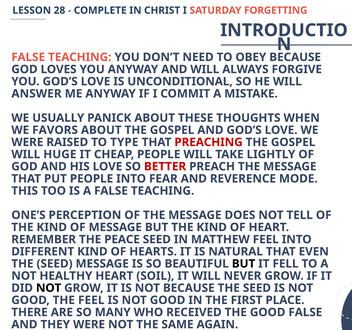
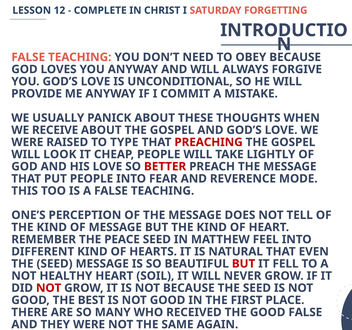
28: 28 -> 12
ANSWER: ANSWER -> PROVIDE
FAVORS: FAVORS -> RECEIVE
HUGE: HUGE -> LOOK
BUT at (244, 264) colour: black -> red
NOT at (49, 288) colour: black -> red
THE FEEL: FEEL -> BEST
